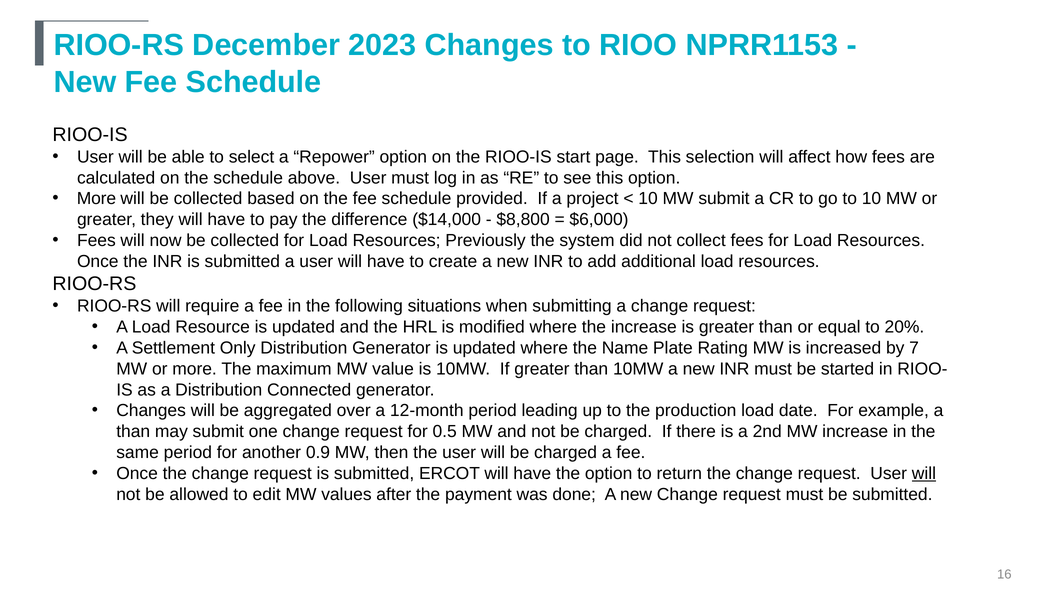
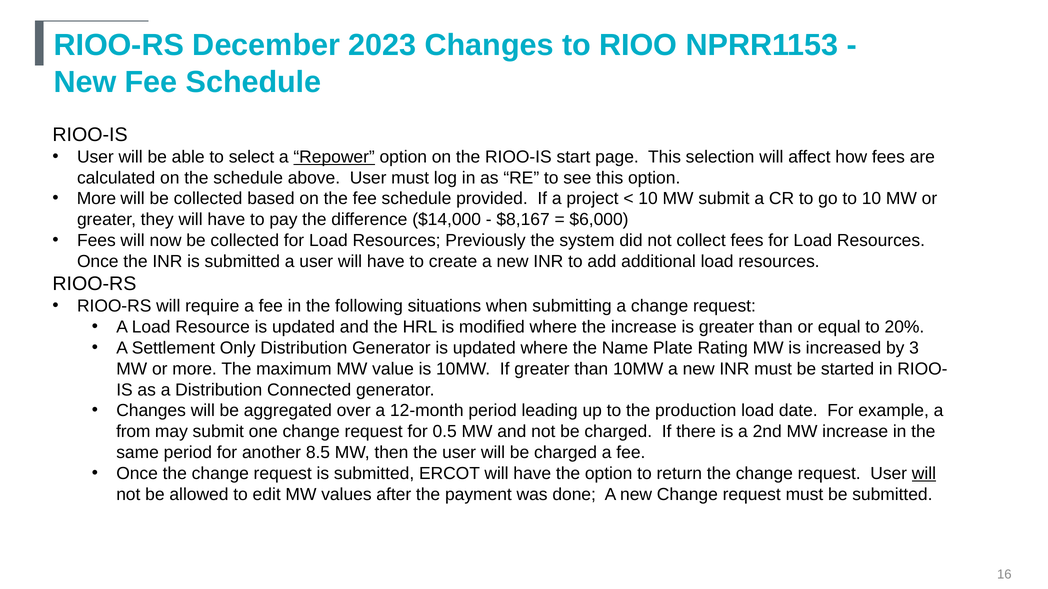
Repower underline: none -> present
$8,800: $8,800 -> $8,167
7: 7 -> 3
than at (133, 432): than -> from
0.9: 0.9 -> 8.5
